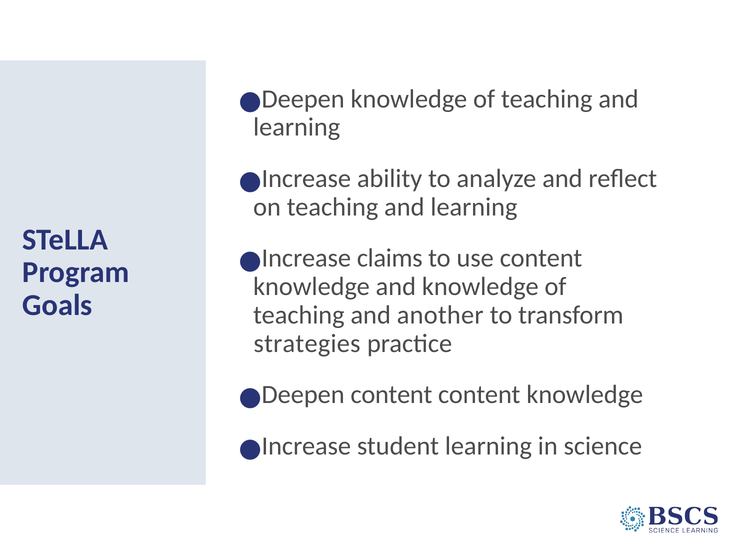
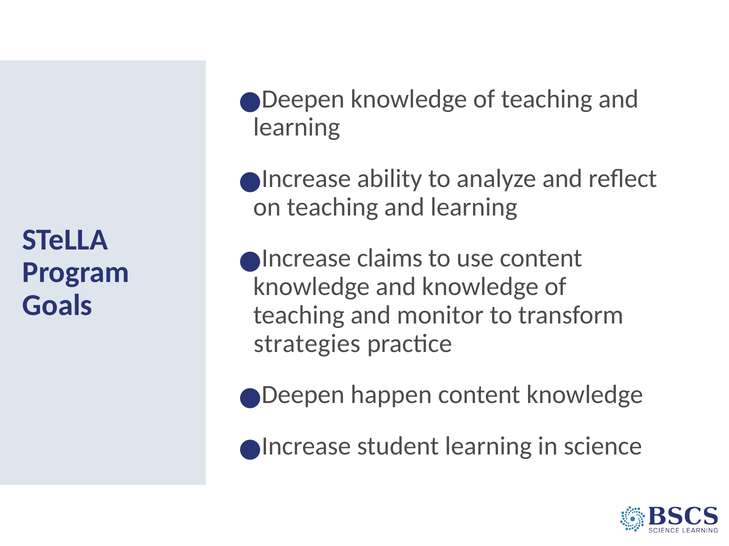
another: another -> monitor
content at (391, 395): content -> happen
